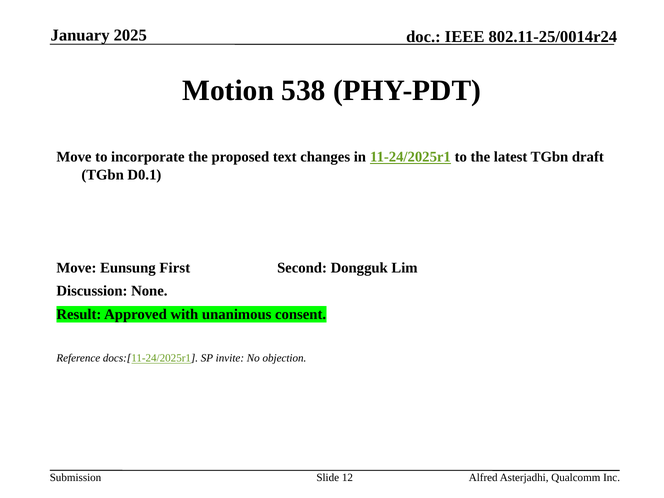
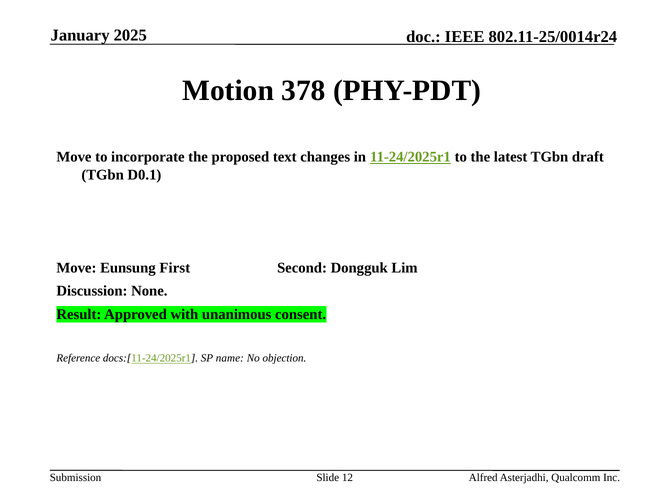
538: 538 -> 378
invite: invite -> name
